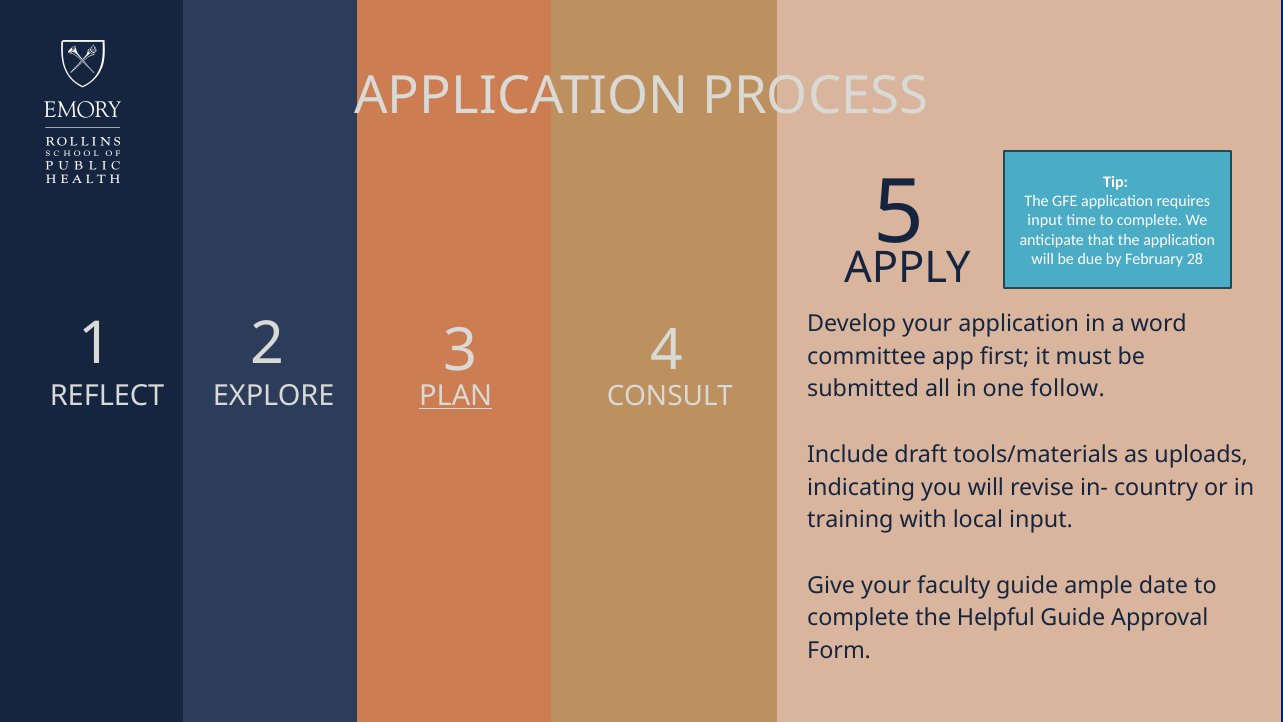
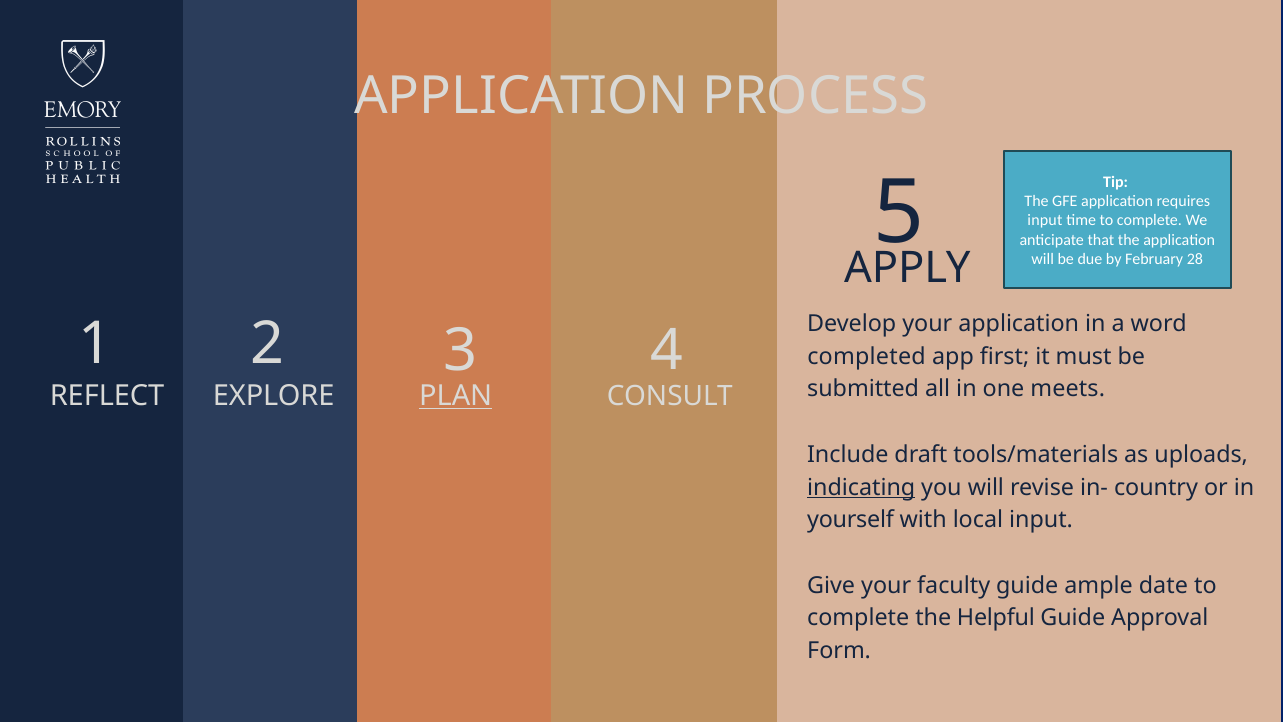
committee: committee -> completed
follow: follow -> meets
indicating underline: none -> present
training: training -> yourself
